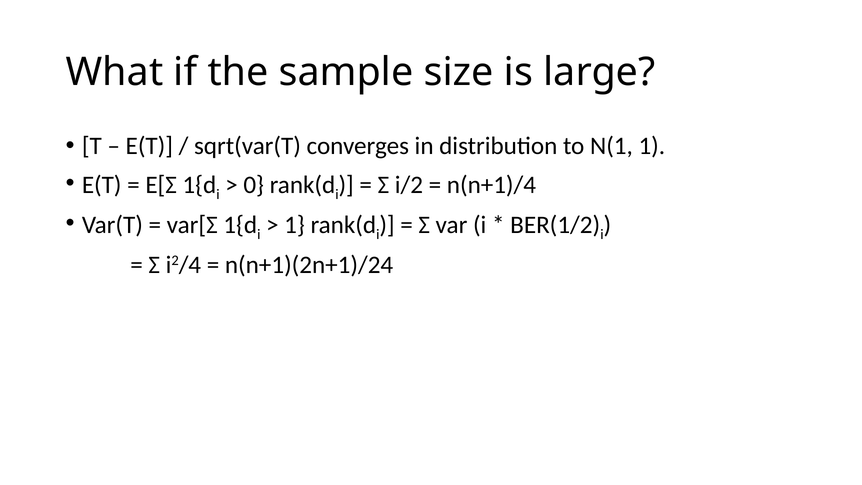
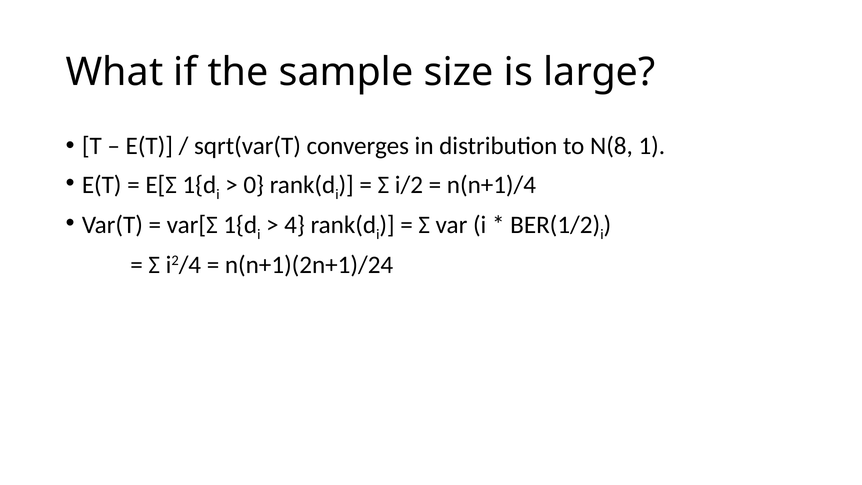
N(1: N(1 -> N(8
1 at (295, 225): 1 -> 4
